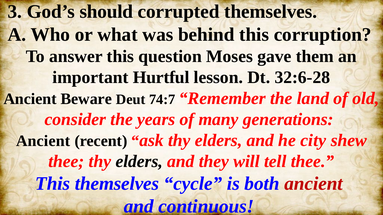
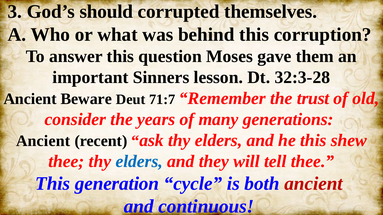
Hurtful: Hurtful -> Sinners
32:6-28: 32:6-28 -> 32:3-28
74:7: 74:7 -> 71:7
land: land -> trust
he city: city -> this
elders at (139, 162) colour: black -> blue
This themselves: themselves -> generation
